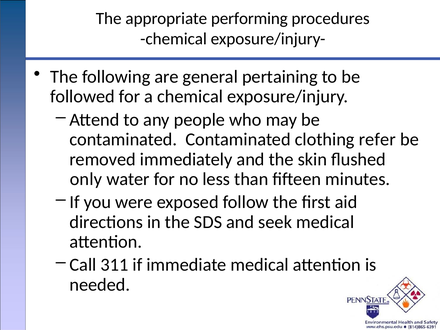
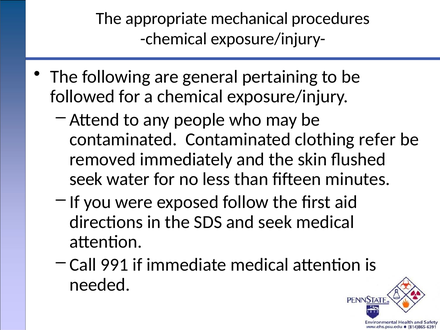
performing: performing -> mechanical
only at (86, 179): only -> seek
311: 311 -> 991
